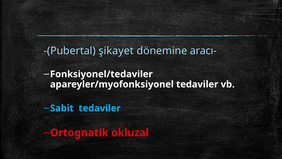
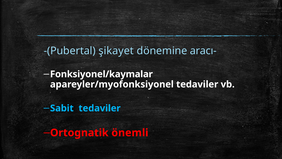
Fonksiyonel/tedaviler: Fonksiyonel/tedaviler -> Fonksiyonel/kaymalar
okluzal: okluzal -> önemli
